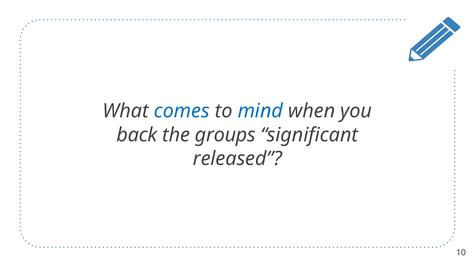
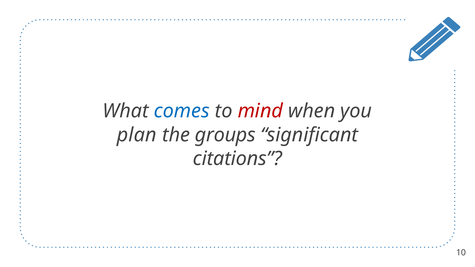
mind colour: blue -> red
back: back -> plan
released: released -> citations
